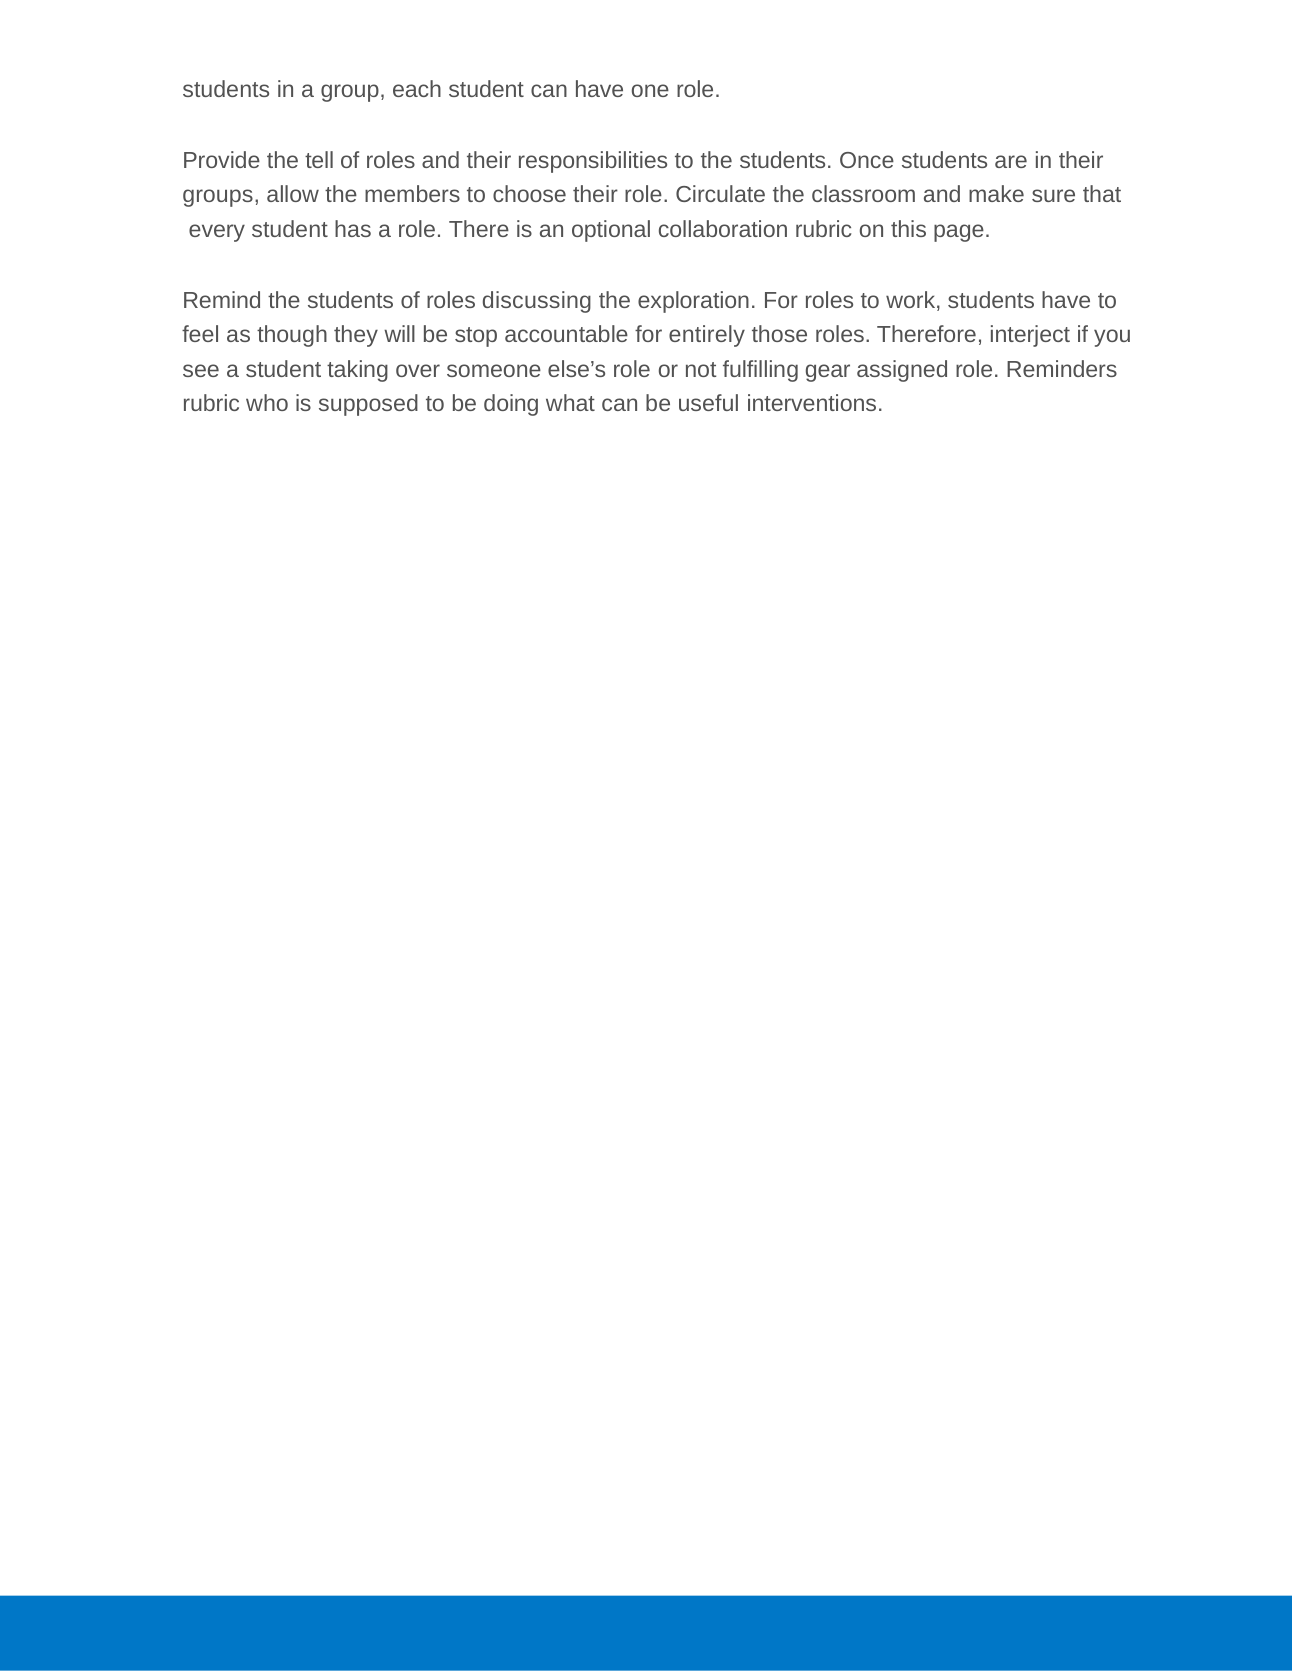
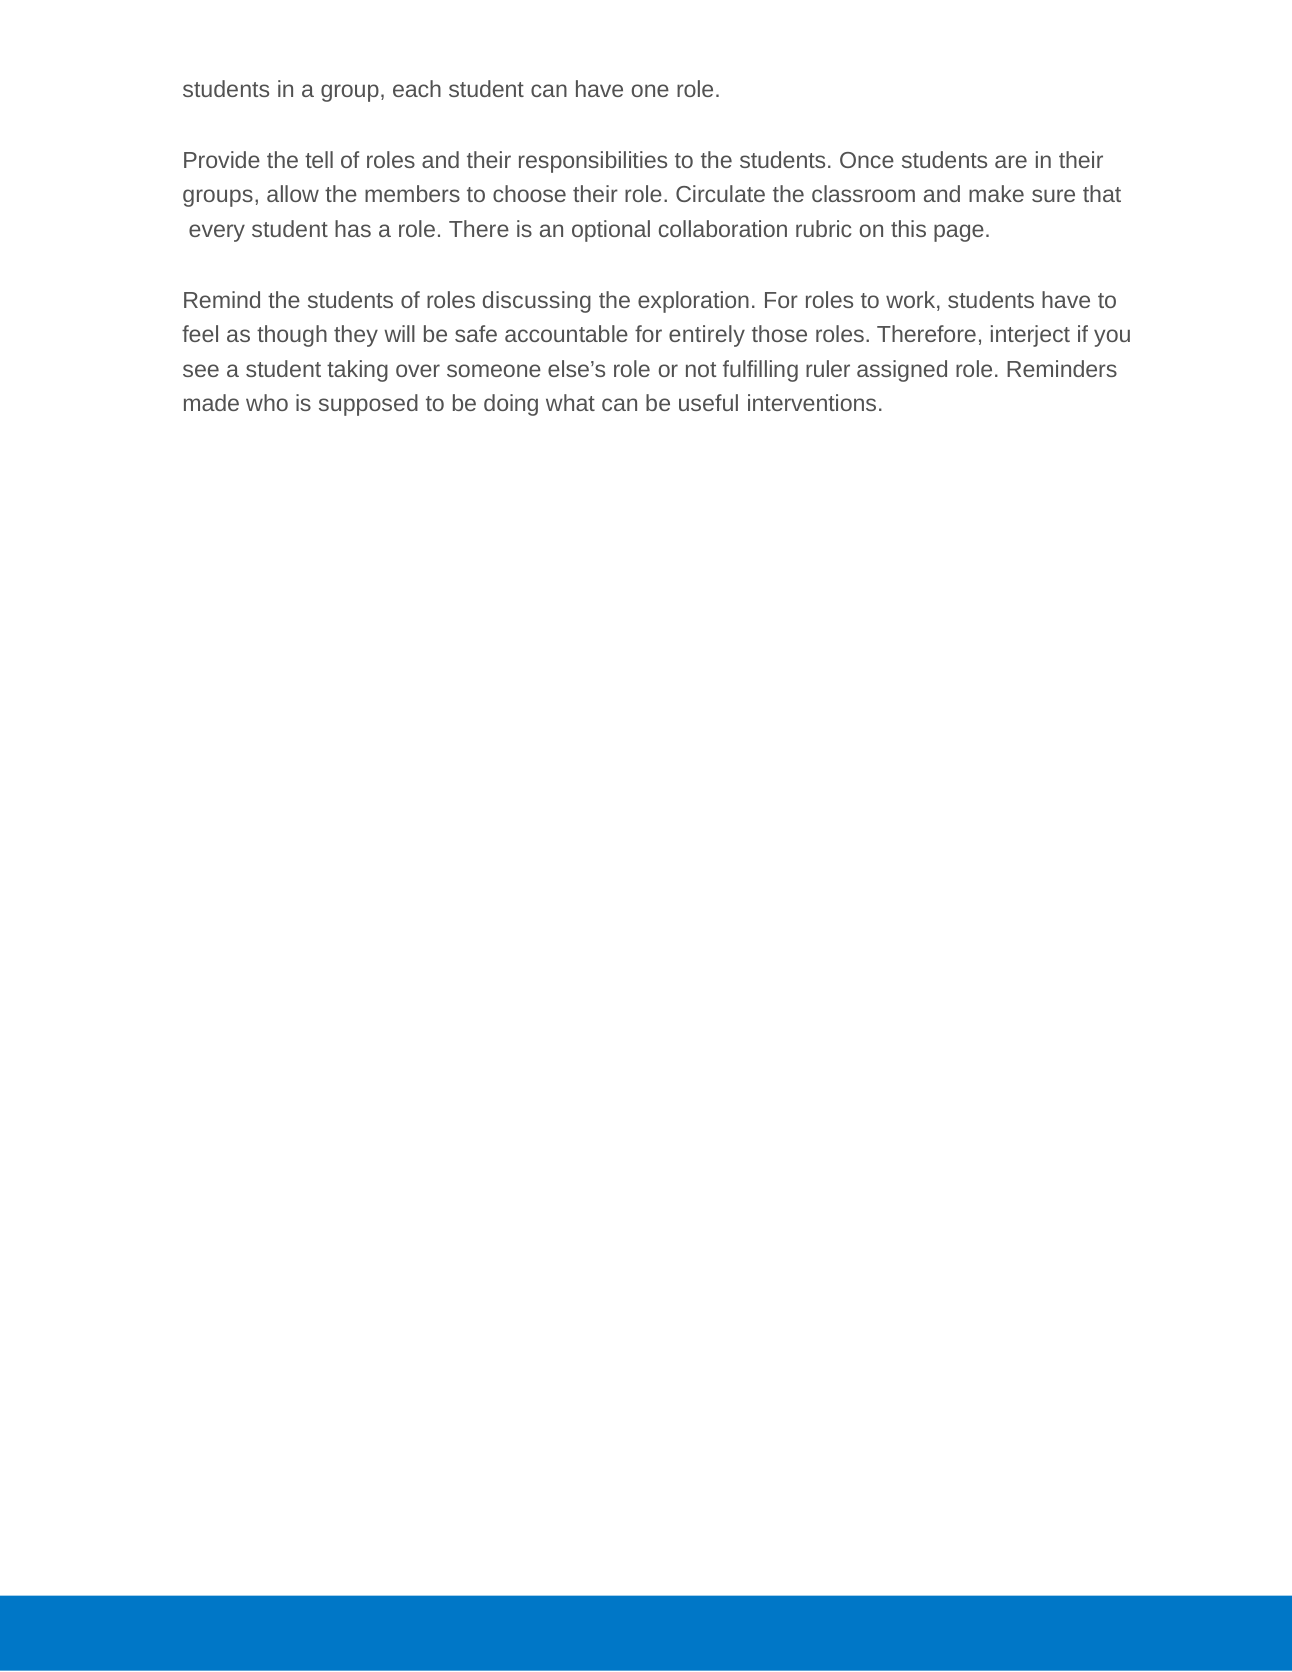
stop: stop -> safe
gear: gear -> ruler
rubric at (211, 404): rubric -> made
